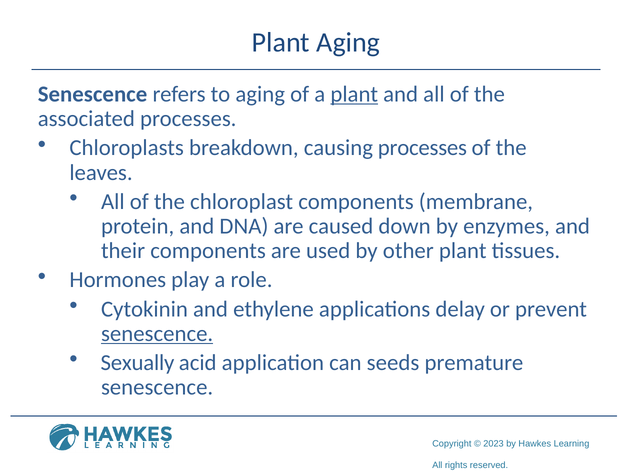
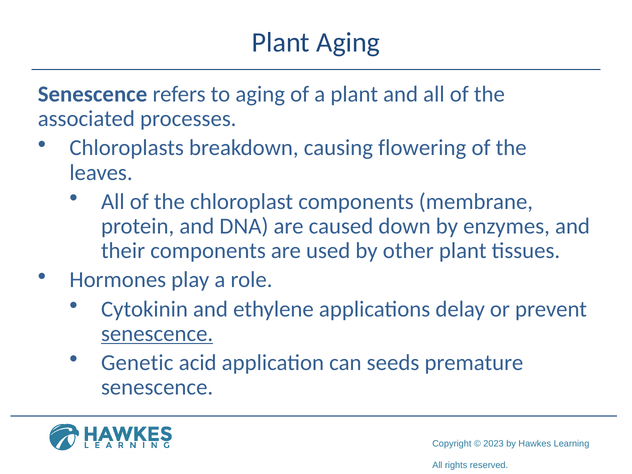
plant at (354, 94) underline: present -> none
causing processes: processes -> flowering
Sexually: Sexually -> Genetic
